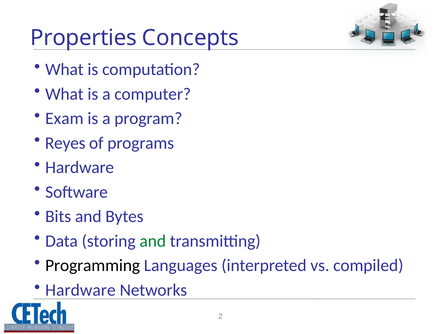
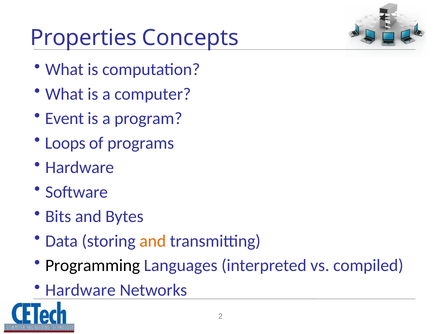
Exam: Exam -> Event
Reyes: Reyes -> Loops
and at (153, 241) colour: green -> orange
